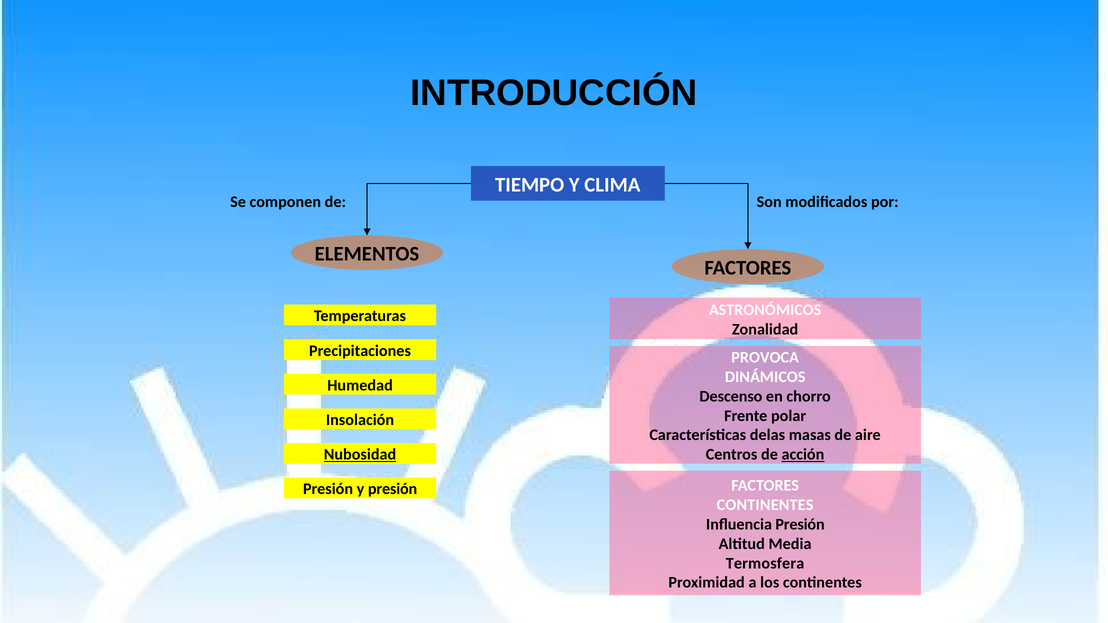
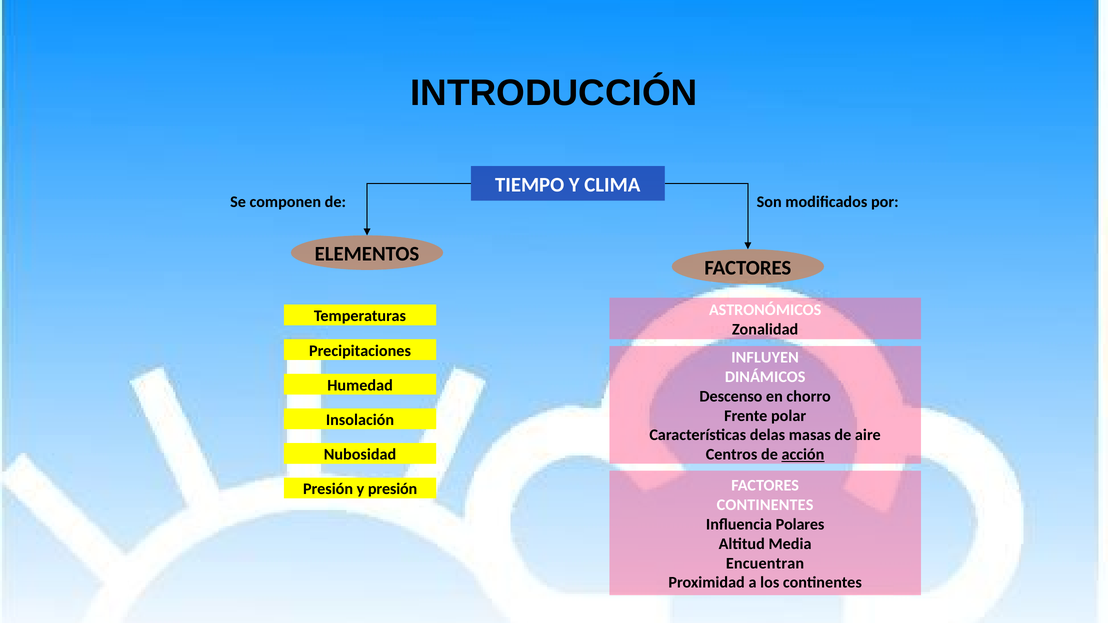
PROVOCA: PROVOCA -> INFLUYEN
Nubosidad underline: present -> none
Influencia Presión: Presión -> Polares
Termosfera: Termosfera -> Encuentran
